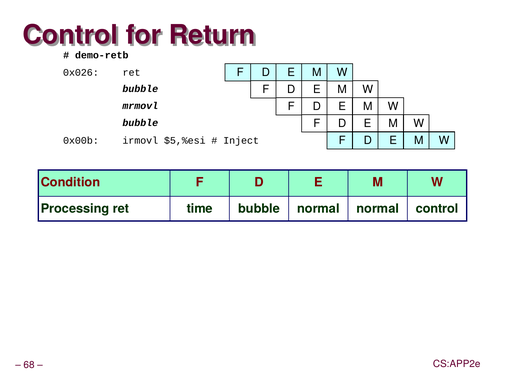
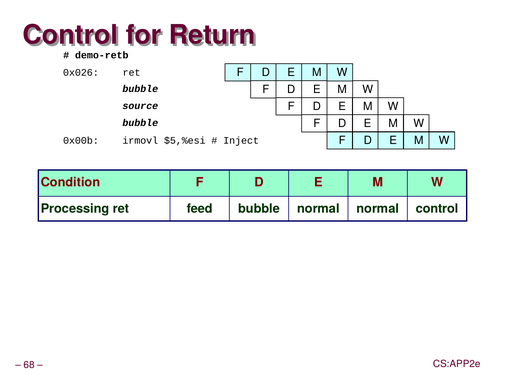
mrmovl: mrmovl -> source
time: time -> feed
